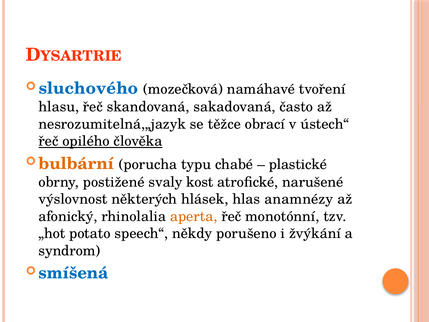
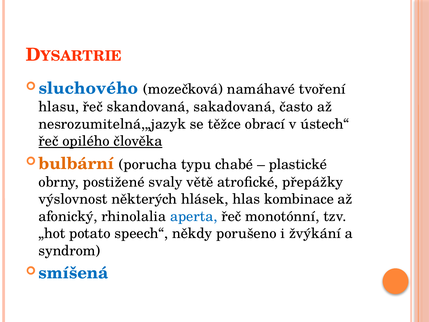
kost: kost -> větě
narušené: narušené -> přepážky
anamnézy: anamnézy -> kombinace
aperta colour: orange -> blue
